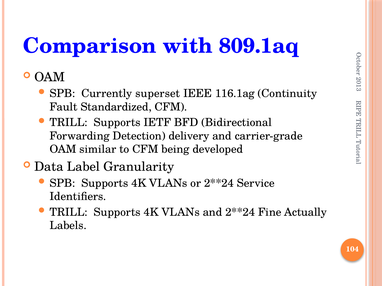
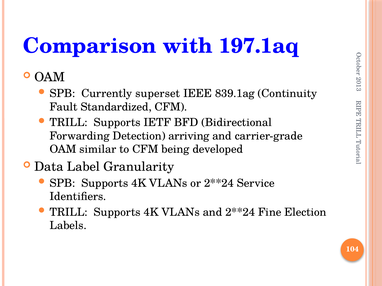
809.1aq: 809.1aq -> 197.1aq
116.1ag: 116.1ag -> 839.1ag
delivery: delivery -> arriving
Actually: Actually -> Election
